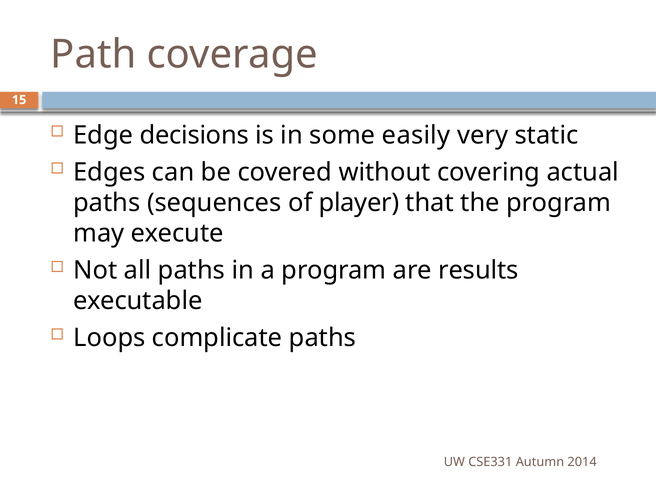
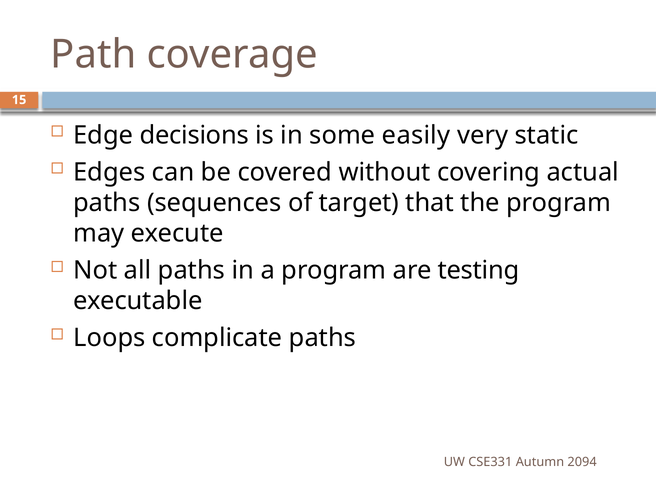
player: player -> target
results: results -> testing
2014: 2014 -> 2094
